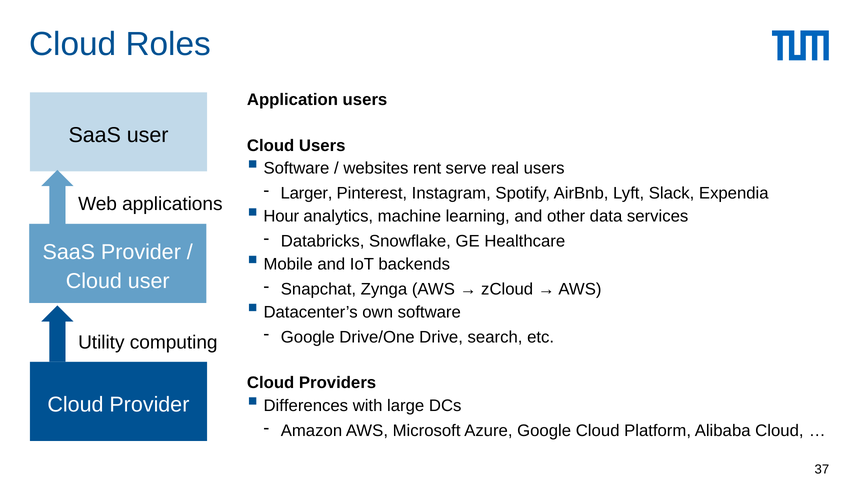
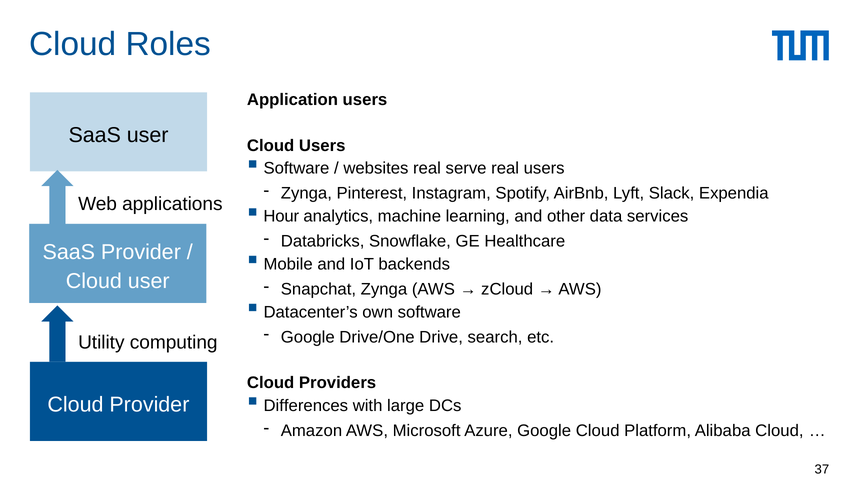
websites rent: rent -> real
Larger at (306, 194): Larger -> Zynga
